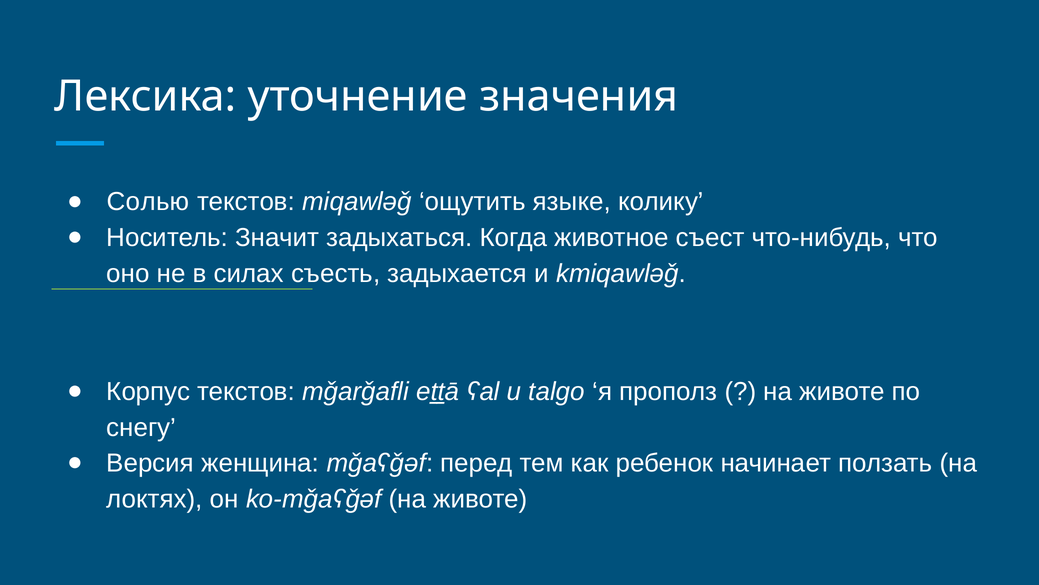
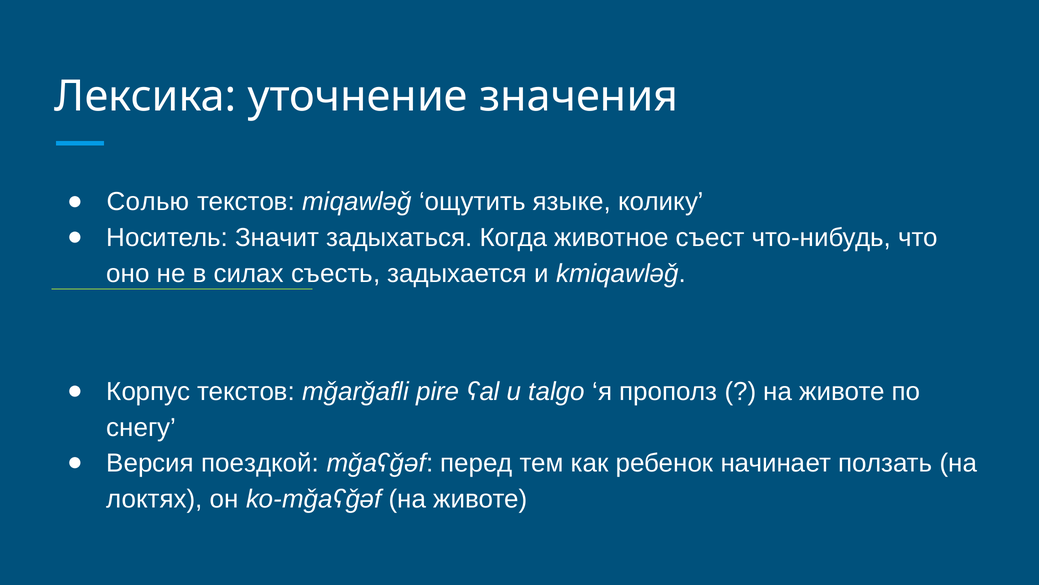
eṯṯā: eṯṯā -> pire
женщина: женщина -> поездкой
